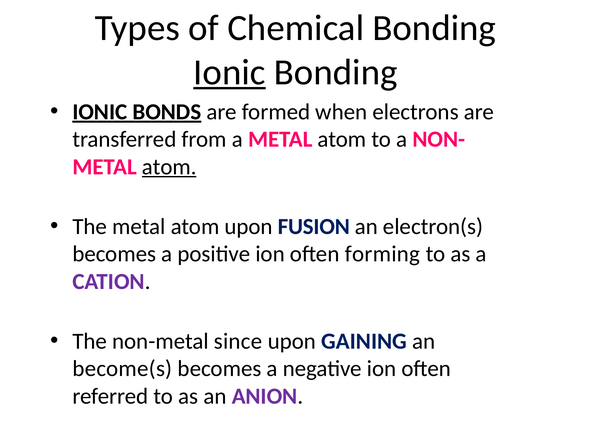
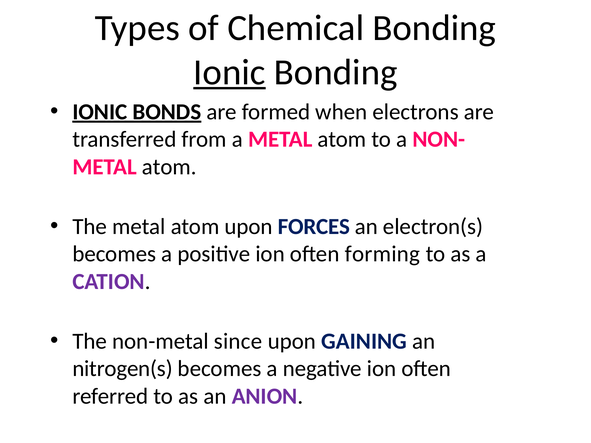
atom at (169, 167) underline: present -> none
FUSION: FUSION -> FORCES
become(s: become(s -> nitrogen(s
